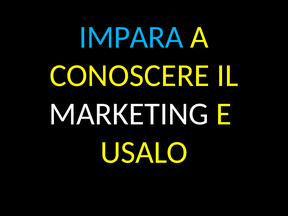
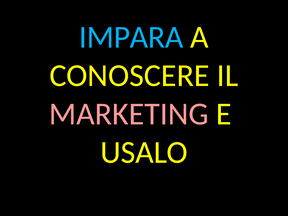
MARKETING colour: white -> pink
